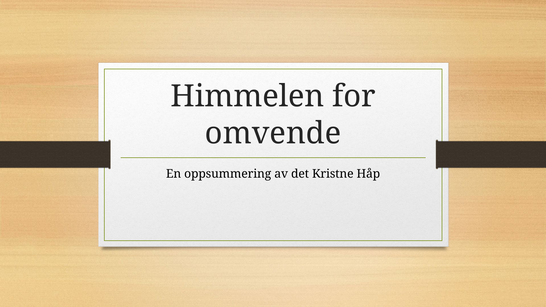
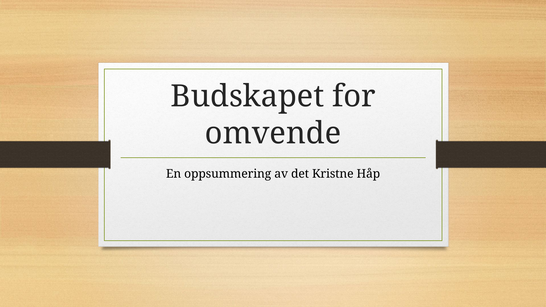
Himmelen: Himmelen -> Budskapet
